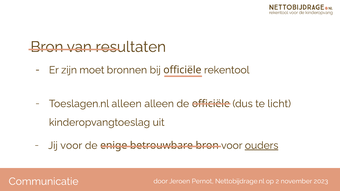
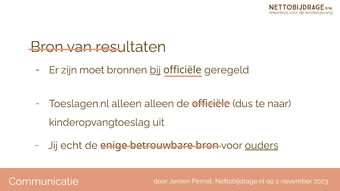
bij underline: none -> present
rekentool: rekentool -> geregeld
licht: licht -> naar
Jij voor: voor -> echt
